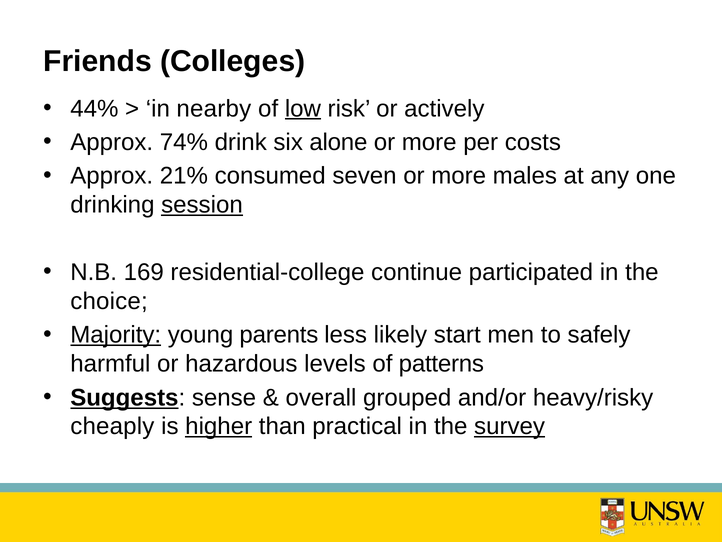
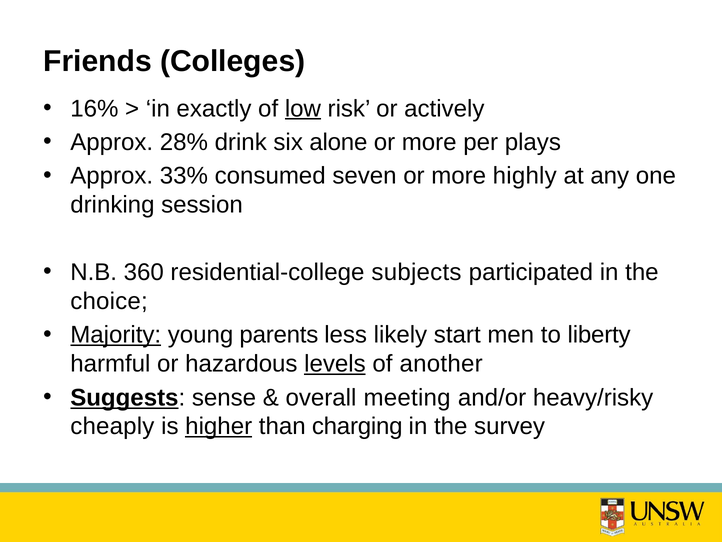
44%: 44% -> 16%
nearby: nearby -> exactly
74%: 74% -> 28%
costs: costs -> plays
21%: 21% -> 33%
males: males -> highly
session underline: present -> none
169: 169 -> 360
continue: continue -> subjects
safely: safely -> liberty
levels underline: none -> present
patterns: patterns -> another
grouped: grouped -> meeting
practical: practical -> charging
survey underline: present -> none
